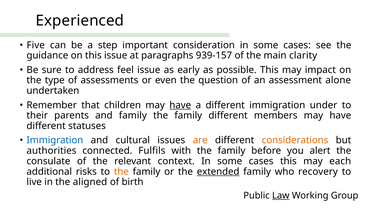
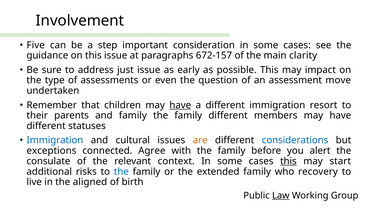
Experienced: Experienced -> Involvement
939-157: 939-157 -> 672-157
feel: feel -> just
alone: alone -> move
under: under -> resort
considerations colour: orange -> blue
authorities: authorities -> exceptions
Fulfils: Fulfils -> Agree
this at (288, 161) underline: none -> present
each: each -> start
the at (121, 171) colour: orange -> blue
extended underline: present -> none
